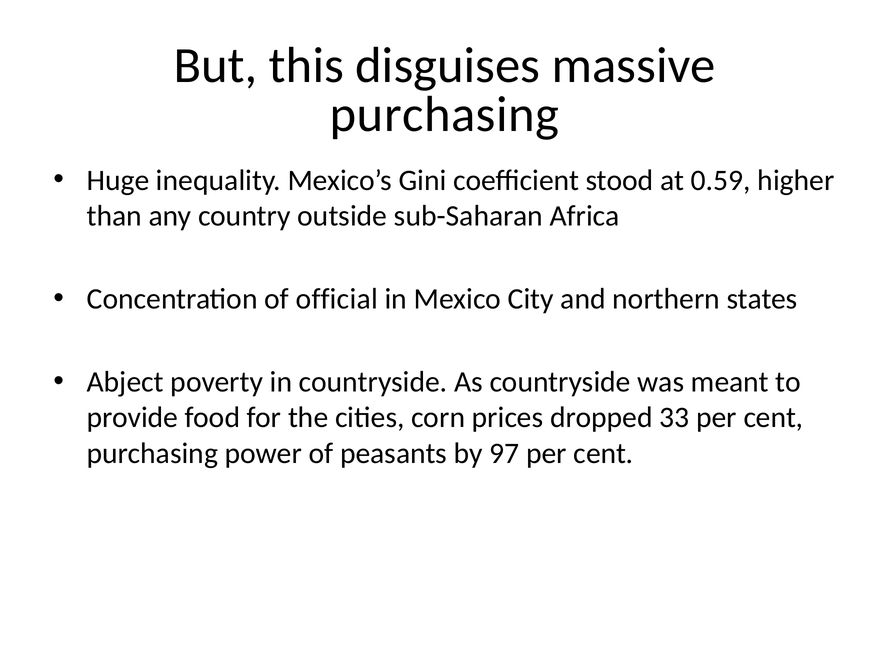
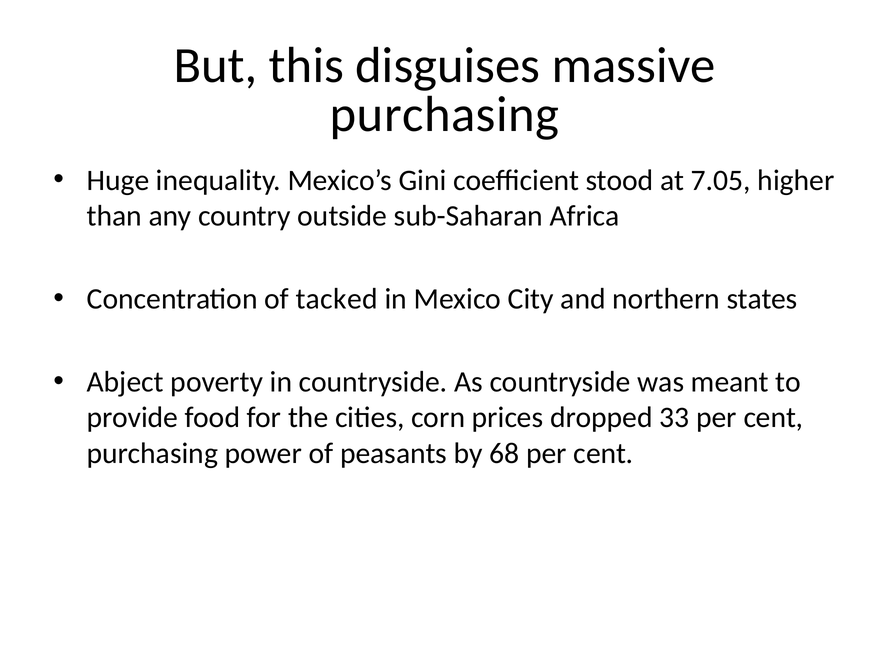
0.59: 0.59 -> 7.05
official: official -> tacked
97: 97 -> 68
